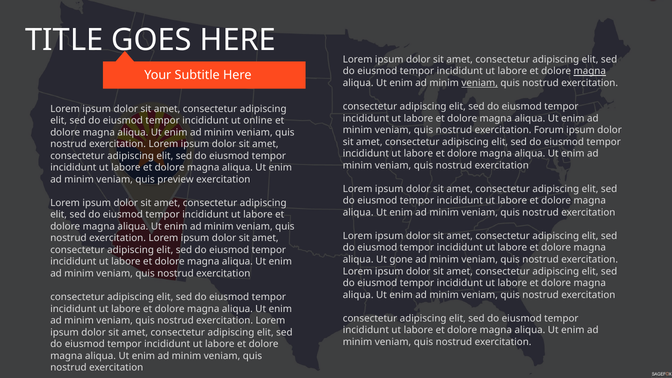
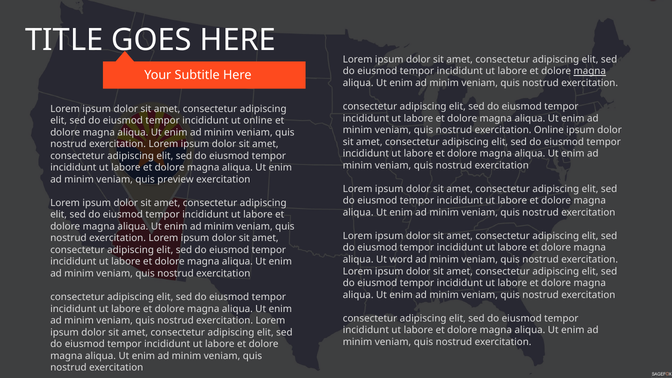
veniam at (480, 83) underline: present -> none
exercitation Forum: Forum -> Online
gone: gone -> word
